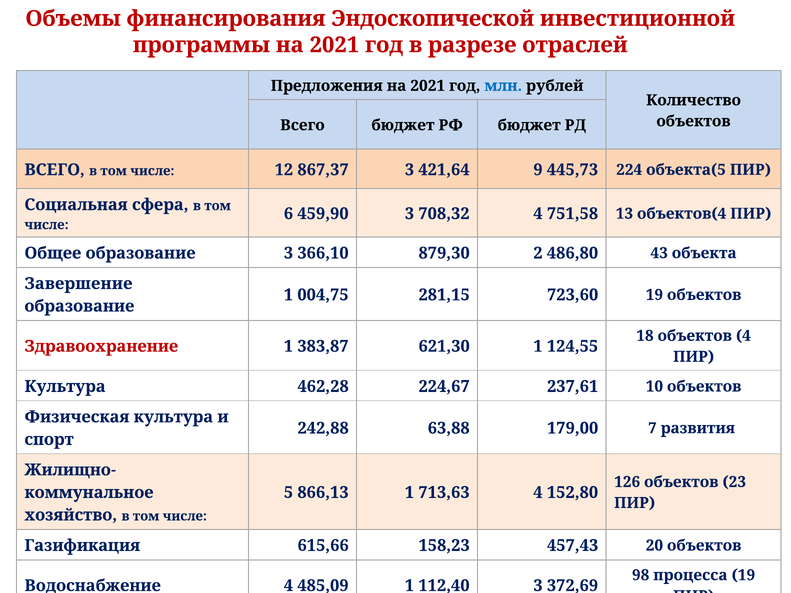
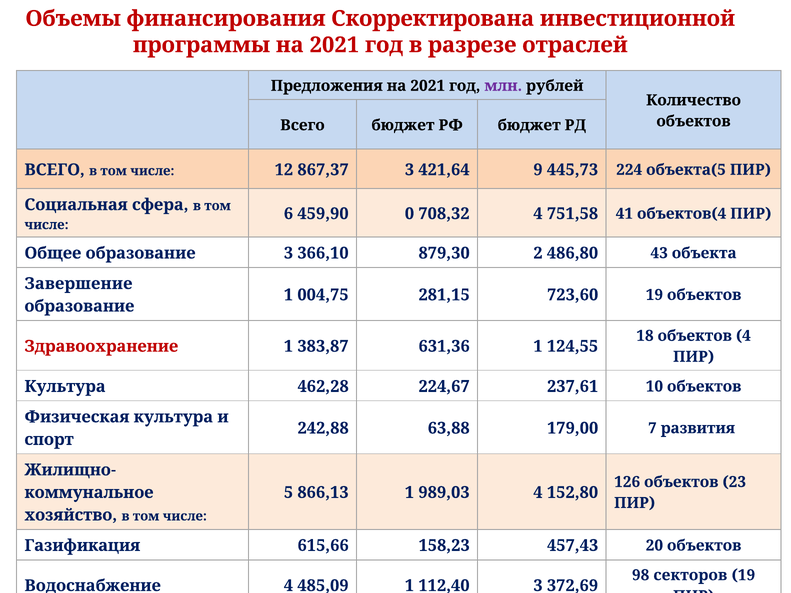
Эндоскопической: Эндоскопической -> Скорректирована
млн colour: blue -> purple
459,90 3: 3 -> 0
13: 13 -> 41
621,30: 621,30 -> 631,36
713,63: 713,63 -> 989,03
процесса: процесса -> секторов
